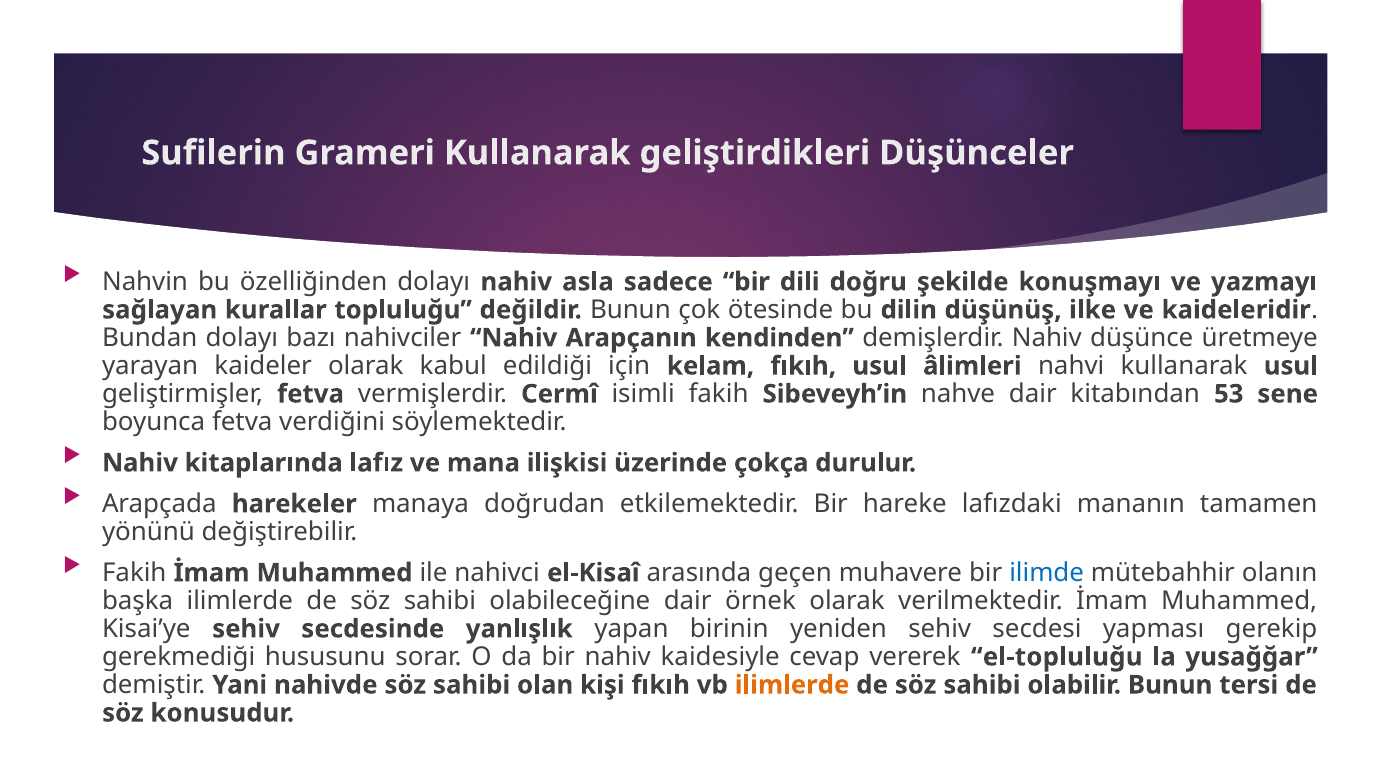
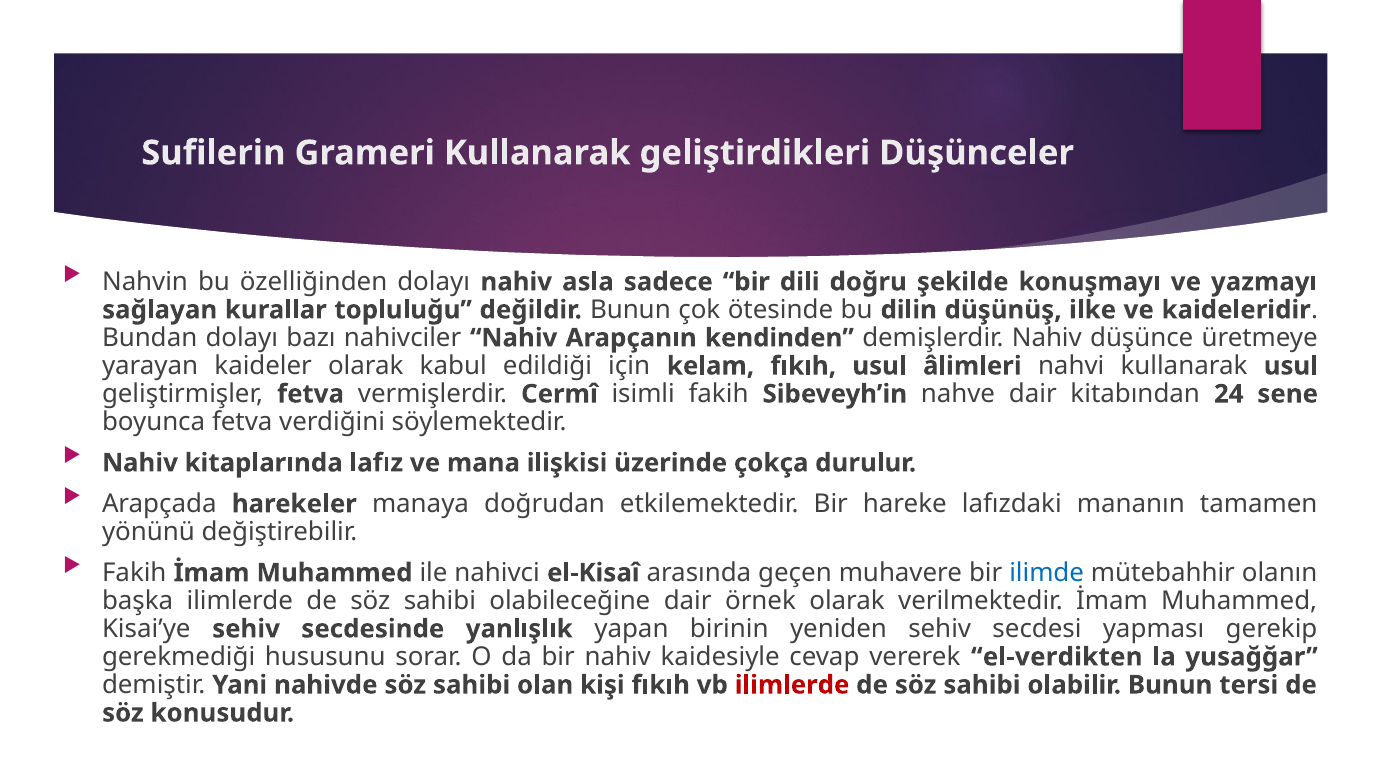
53: 53 -> 24
el-topluluğu: el-topluluğu -> el-verdikten
ilimlerde at (792, 684) colour: orange -> red
